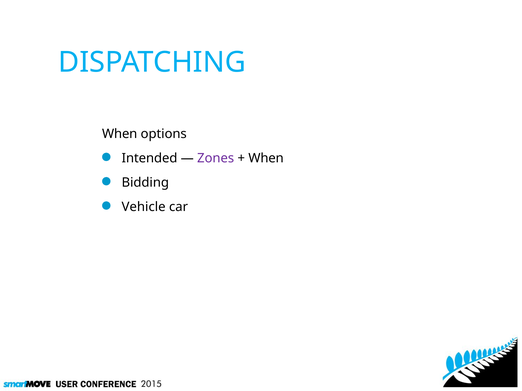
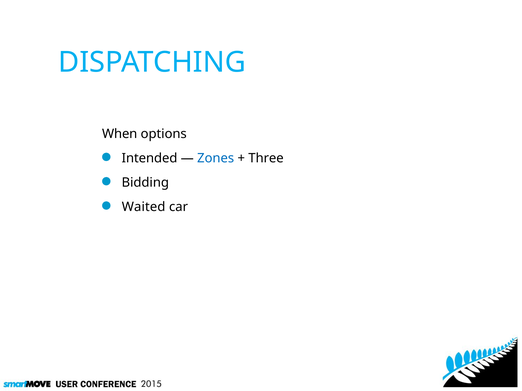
Zones colour: purple -> blue
When at (266, 158): When -> Three
Vehicle: Vehicle -> Waited
